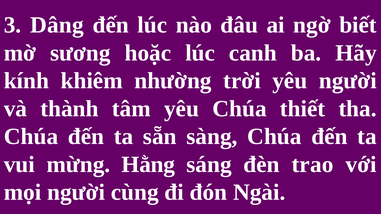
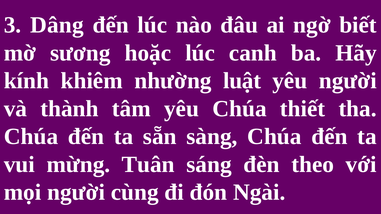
trời: trời -> luật
Hằng: Hằng -> Tuân
trao: trao -> theo
